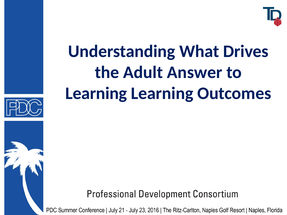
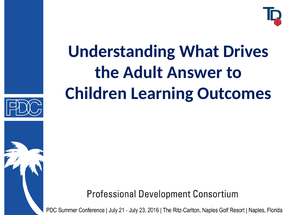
Learning at (96, 94): Learning -> Children
